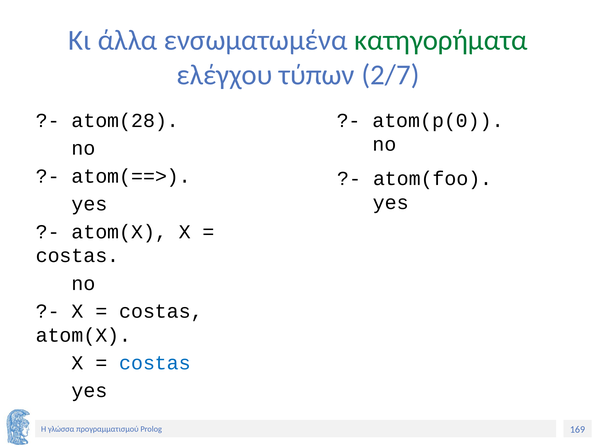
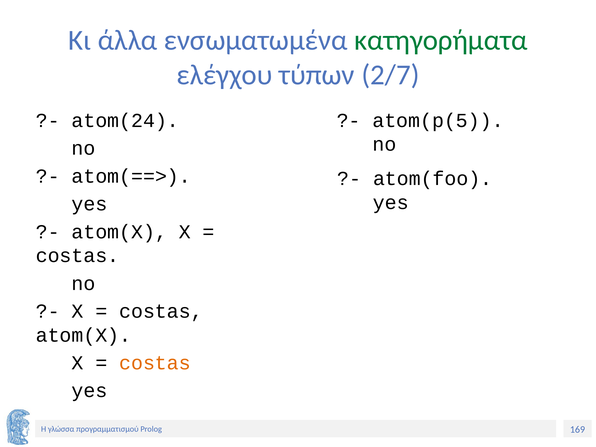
atom(p(0: atom(p(0 -> atom(p(5
atom(28: atom(28 -> atom(24
costas at (155, 363) colour: blue -> orange
